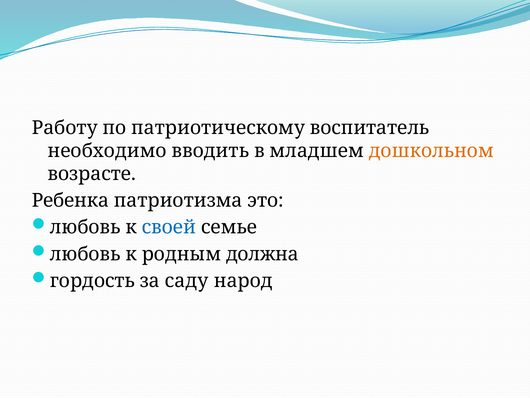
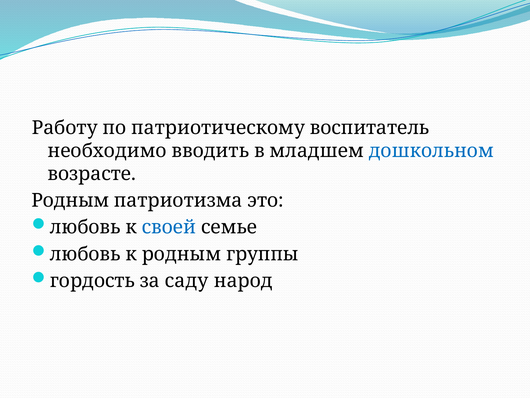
дошкольном colour: orange -> blue
Ребенка at (70, 200): Ребенка -> Родным
должна: должна -> группы
